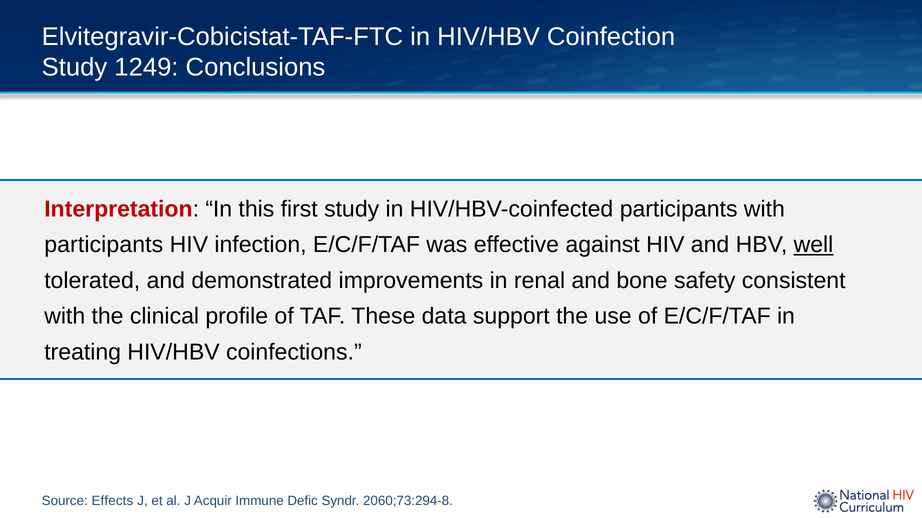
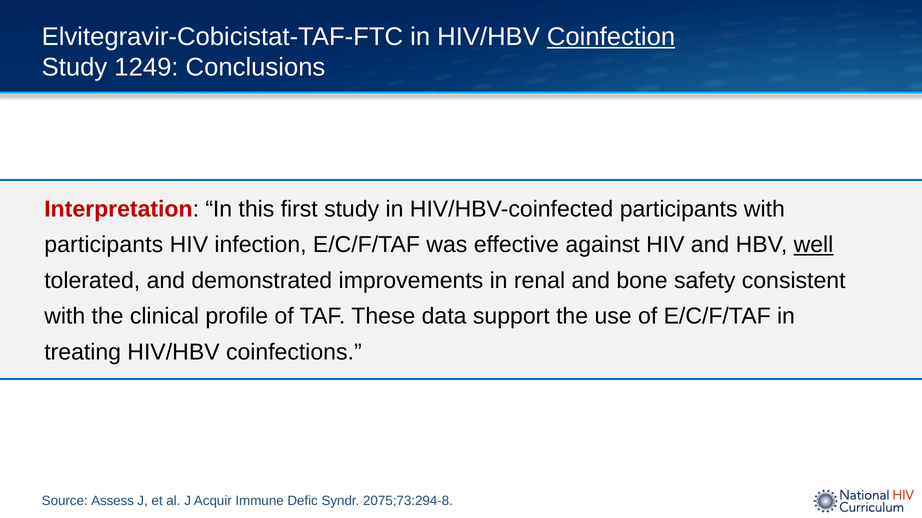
Coinfection underline: none -> present
Effects: Effects -> Assess
2060;73:294-8: 2060;73:294-8 -> 2075;73:294-8
